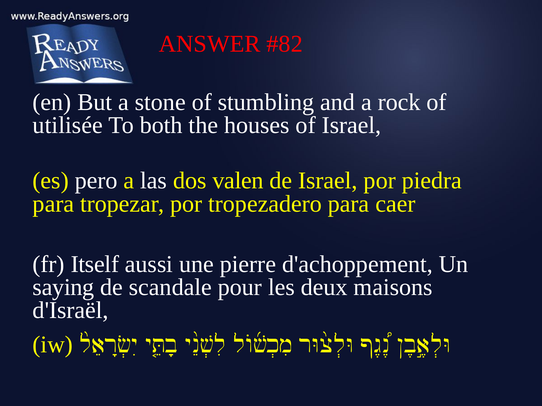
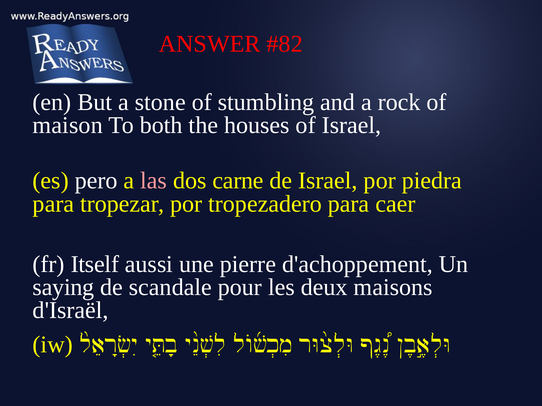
utilisée: utilisée -> maison
las colour: white -> pink
valen: valen -> carne
